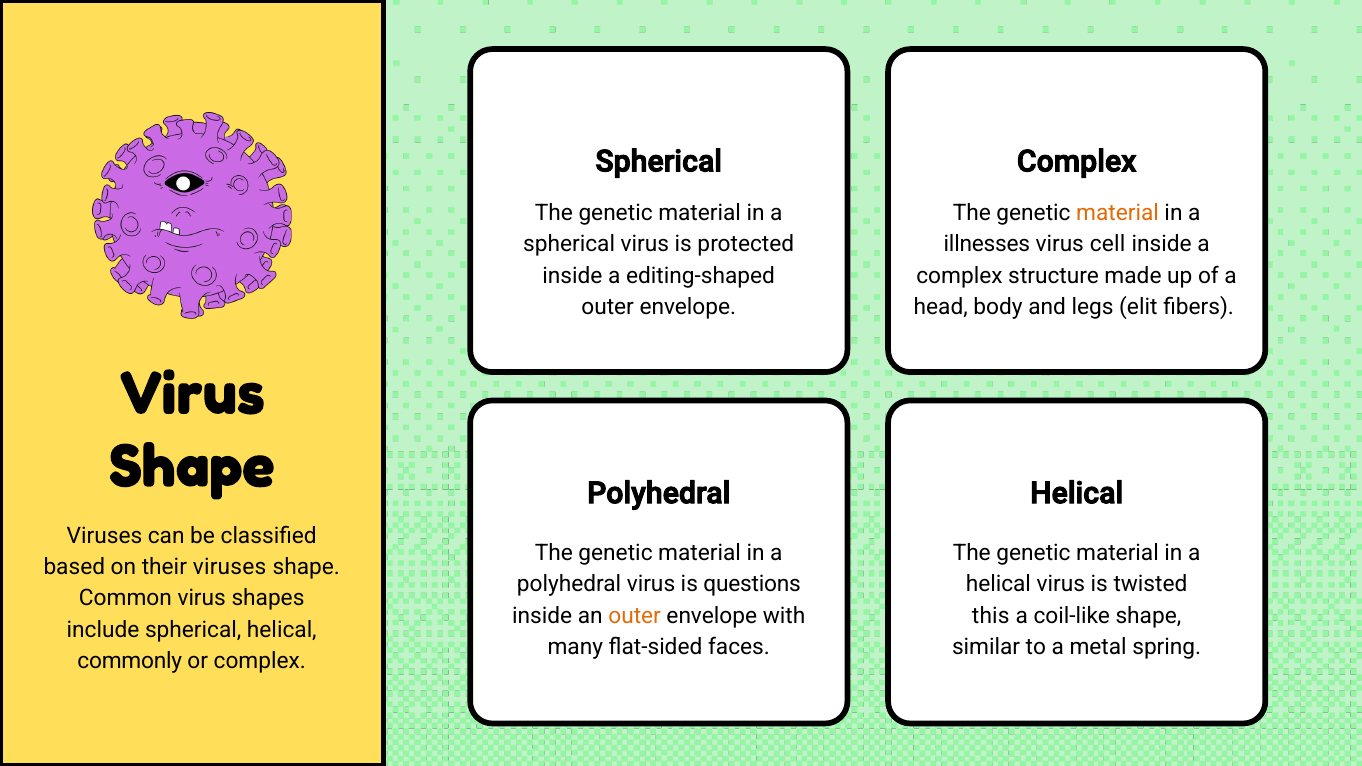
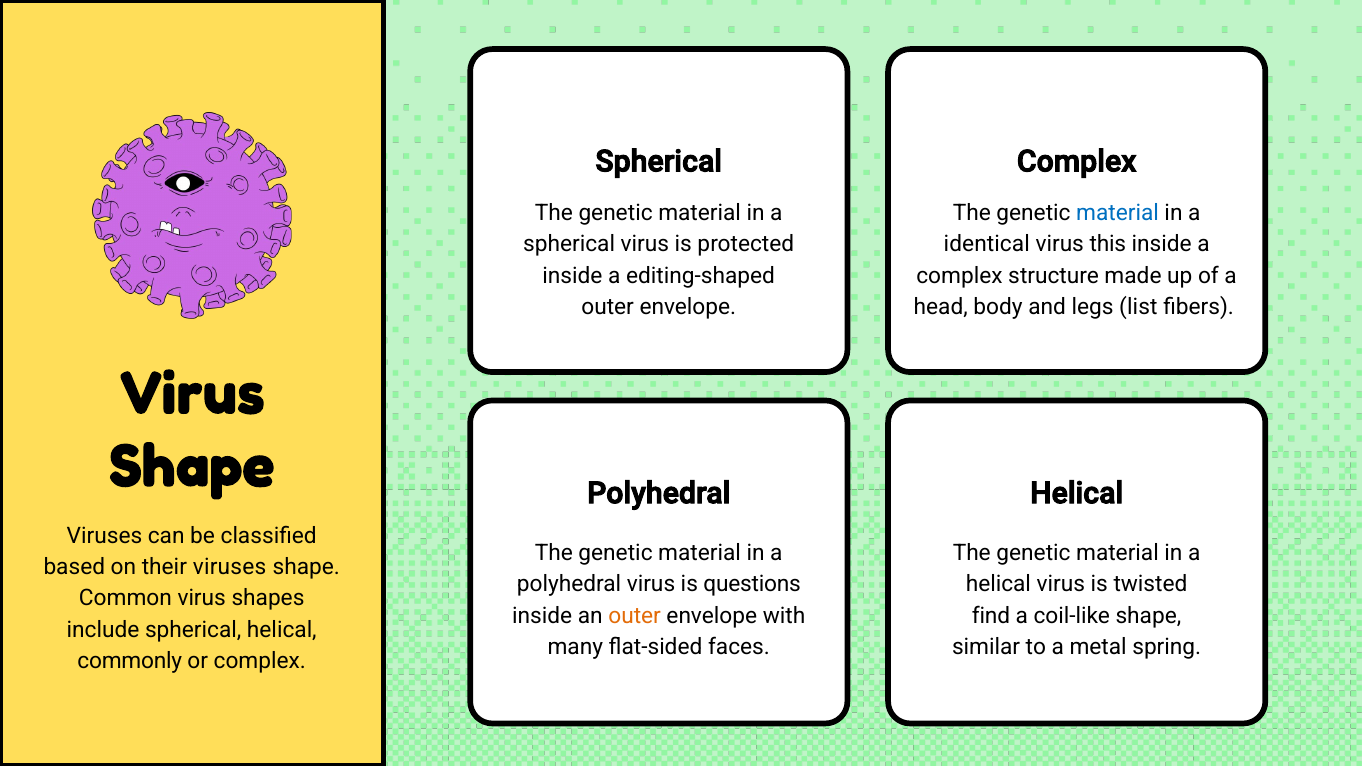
material at (1118, 213) colour: orange -> blue
illnesses: illnesses -> identical
cell: cell -> this
elit: elit -> list
this: this -> find
